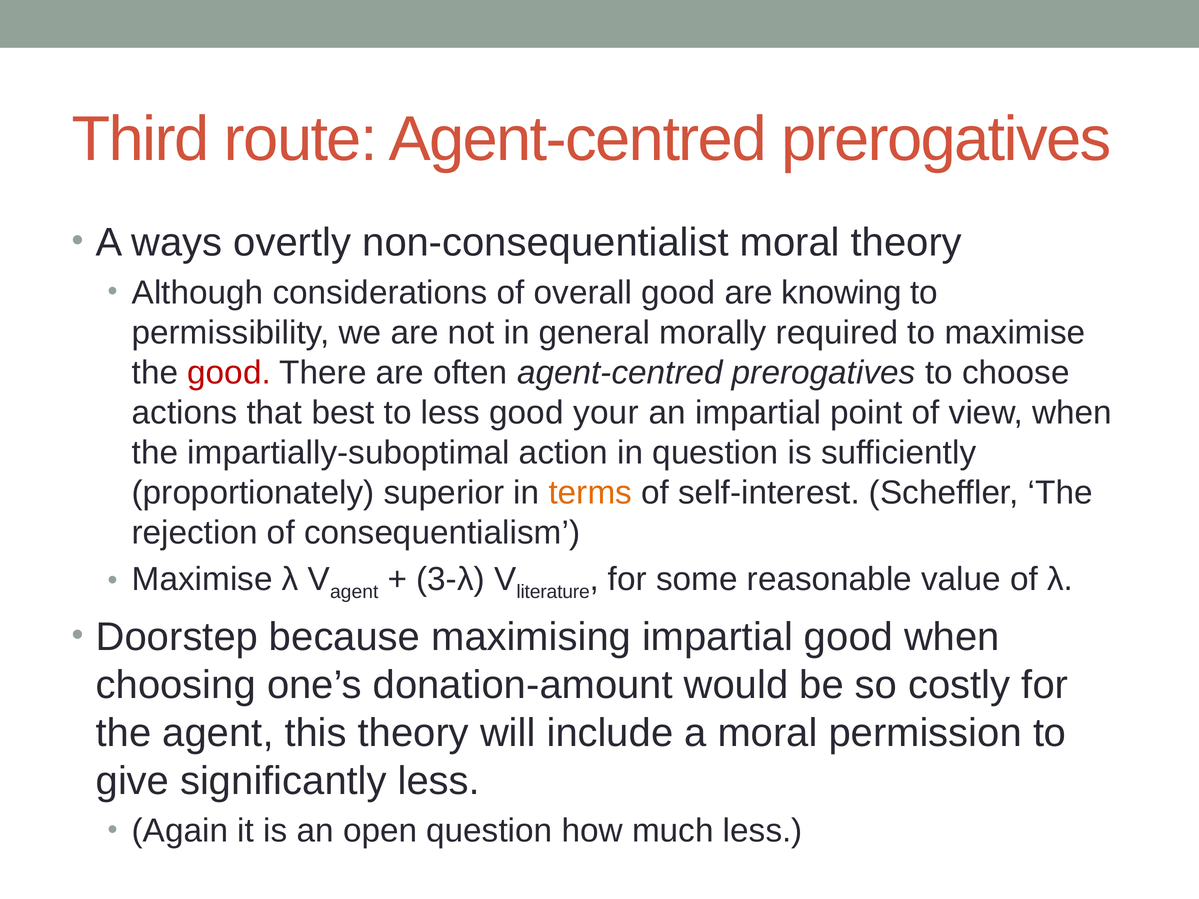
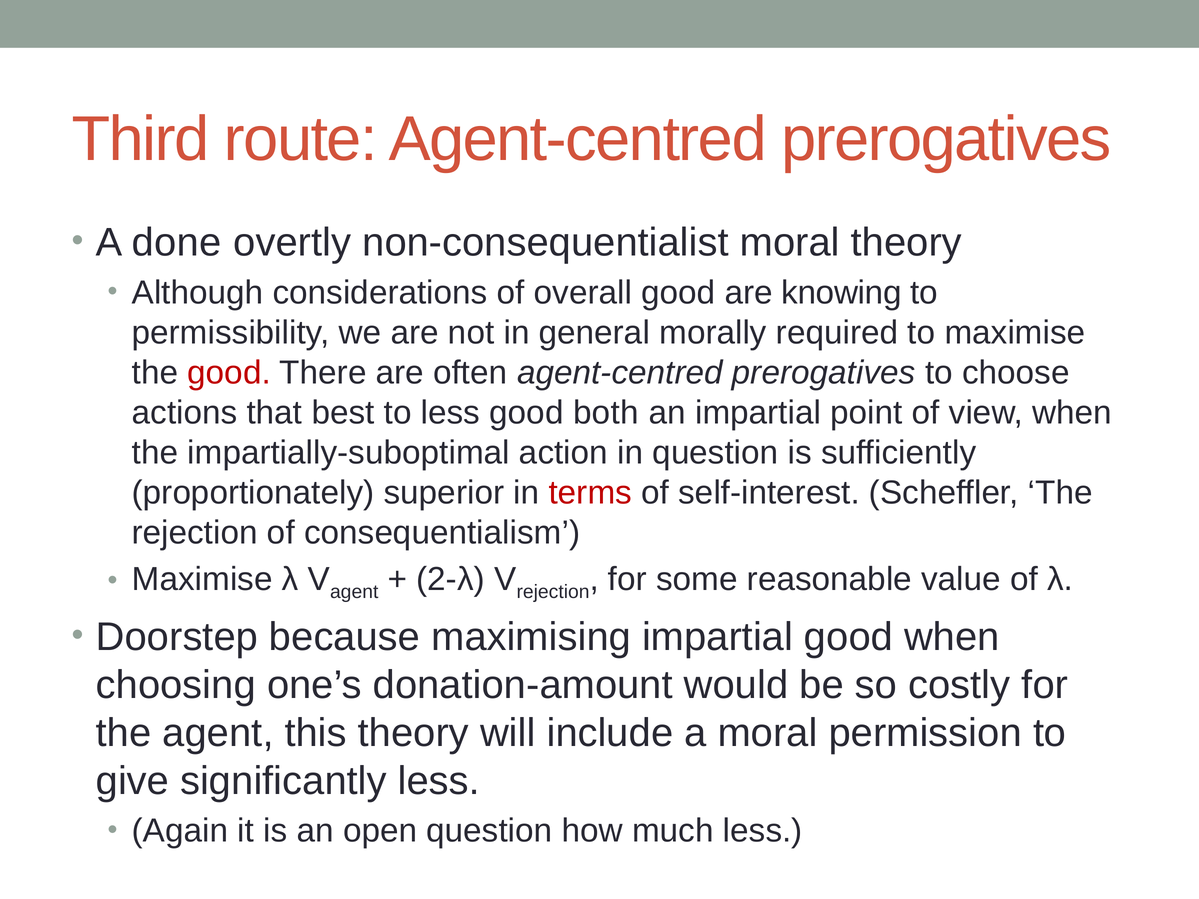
ways: ways -> done
your: your -> both
terms colour: orange -> red
3-λ: 3-λ -> 2-λ
literature at (553, 592): literature -> rejection
